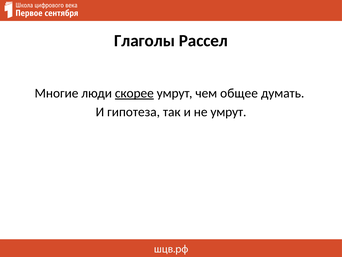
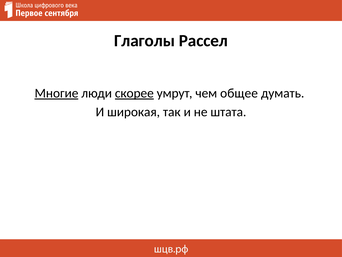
Многие underline: none -> present
гипотеза: гипотеза -> широкая
не умрут: умрут -> штата
